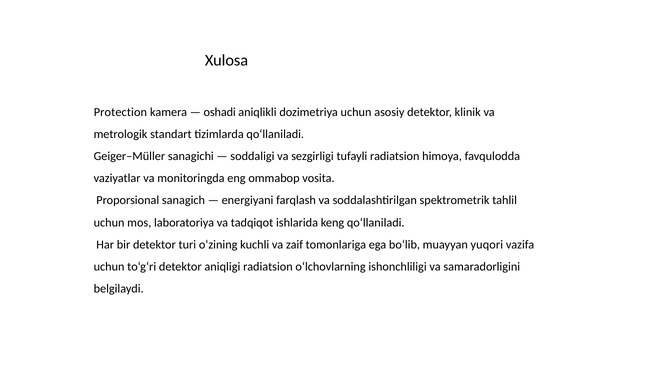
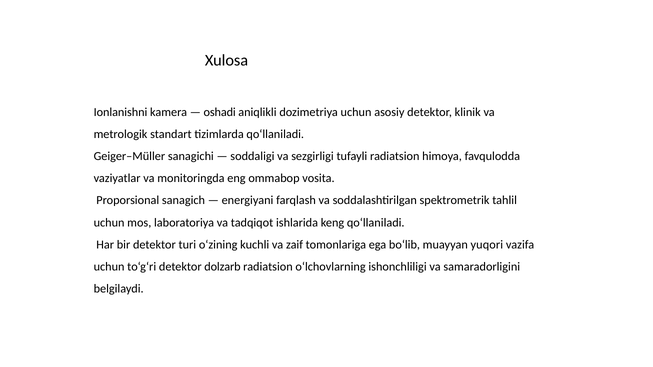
Protection: Protection -> Ionlanishni
aniqligi: aniqligi -> dolzarb
